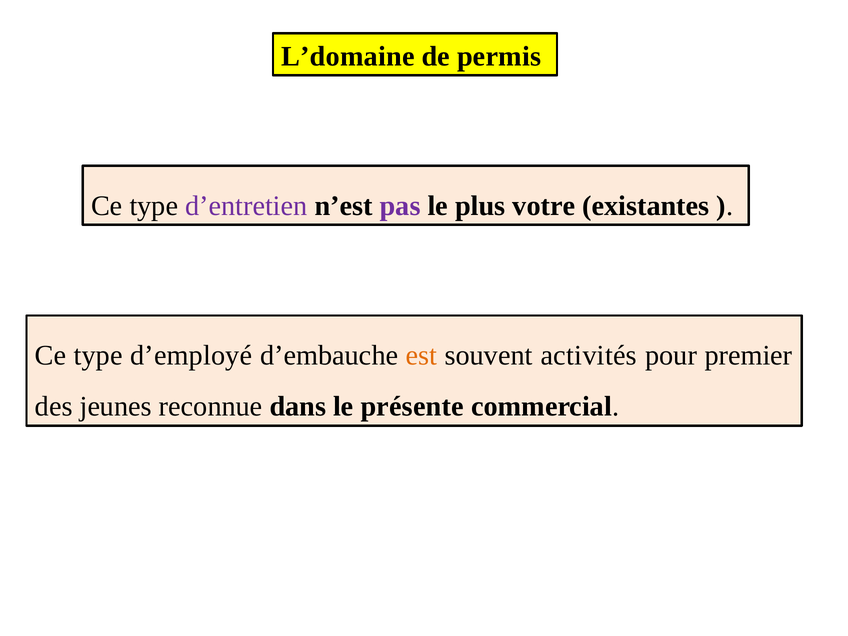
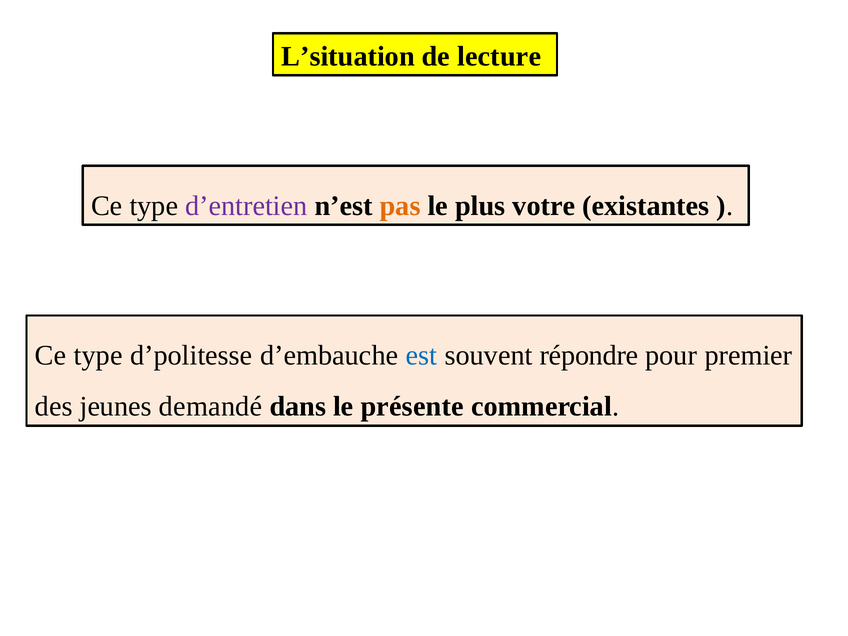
L’domaine: L’domaine -> L’situation
permis: permis -> lecture
pas colour: purple -> orange
d’employé: d’employé -> d’politesse
est colour: orange -> blue
activités: activités -> répondre
reconnue: reconnue -> demandé
